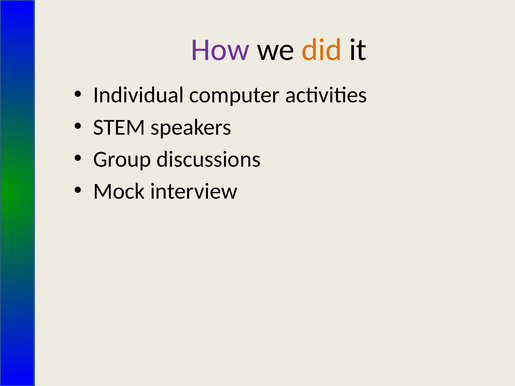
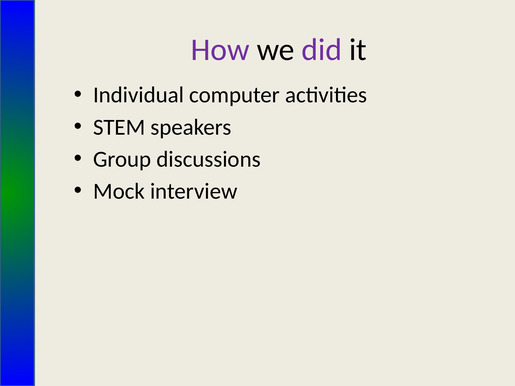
did colour: orange -> purple
